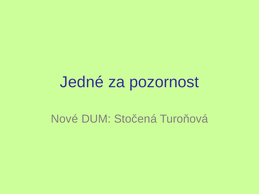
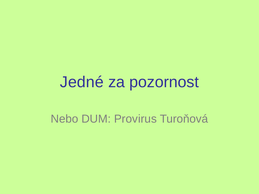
Nové: Nové -> Nebo
Stočená: Stočená -> Provirus
